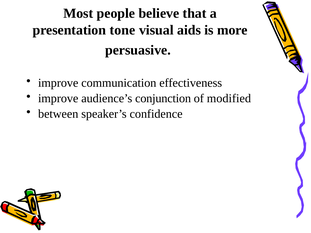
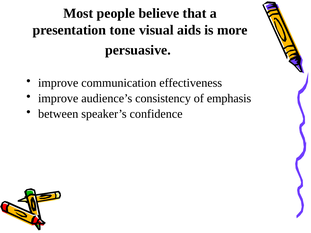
conjunction: conjunction -> consistency
modified: modified -> emphasis
